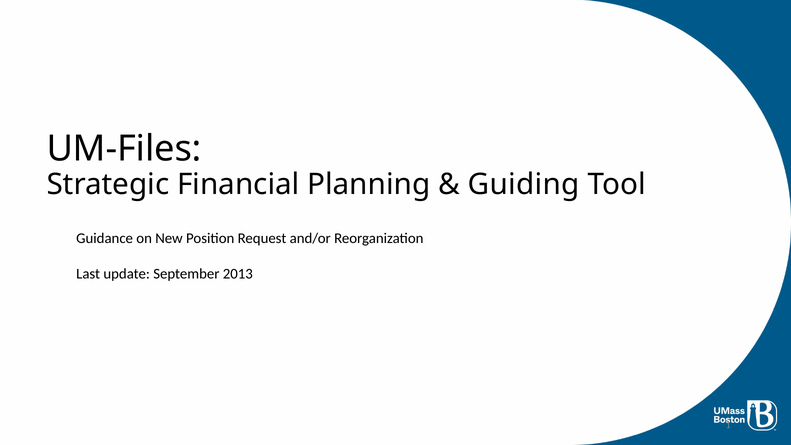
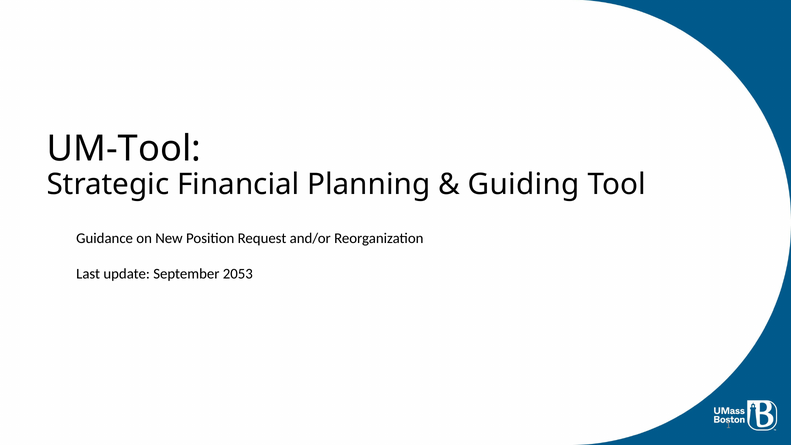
UM-Files: UM-Files -> UM-Tool
2013: 2013 -> 2053
